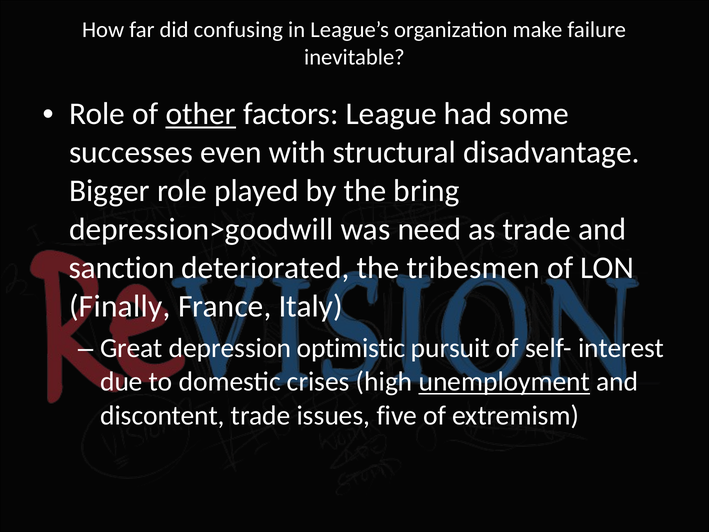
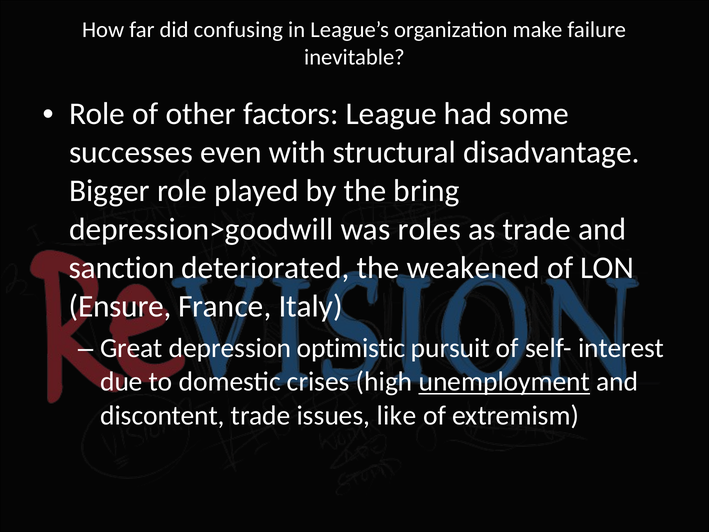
other underline: present -> none
need: need -> roles
tribesmen: tribesmen -> weakened
Finally: Finally -> Ensure
five: five -> like
